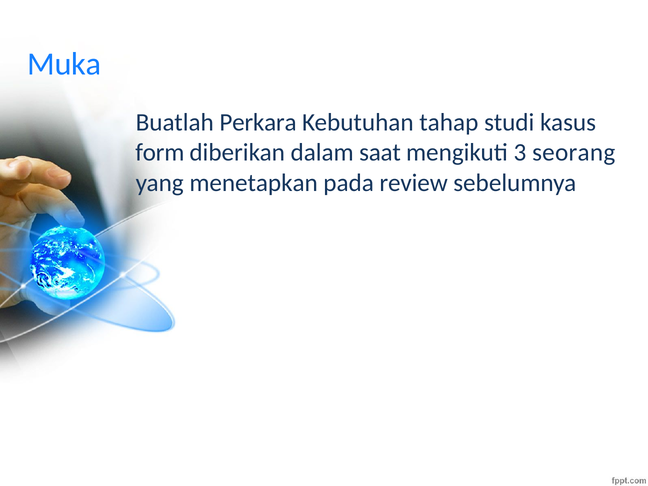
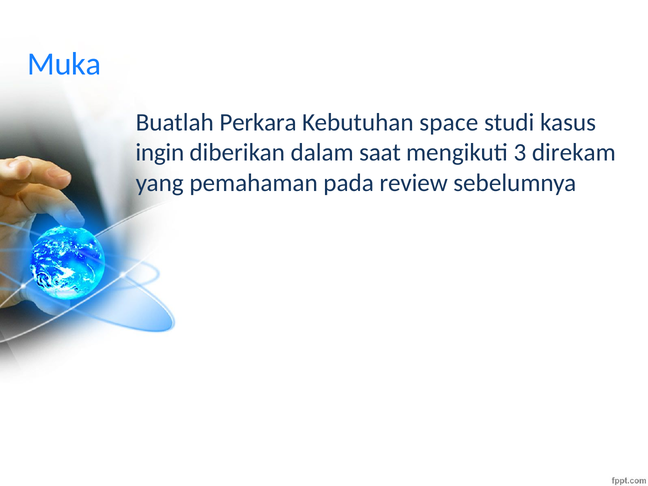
tahap: tahap -> space
form: form -> ingin
seorang: seorang -> direkam
menetapkan: menetapkan -> pemahaman
